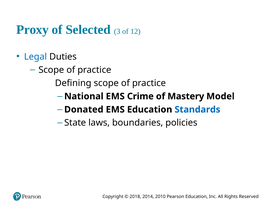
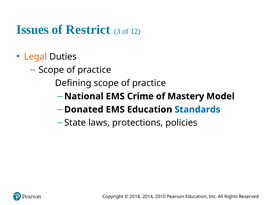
Proxy: Proxy -> Issues
Selected: Selected -> Restrict
Legal colour: blue -> orange
boundaries: boundaries -> protections
